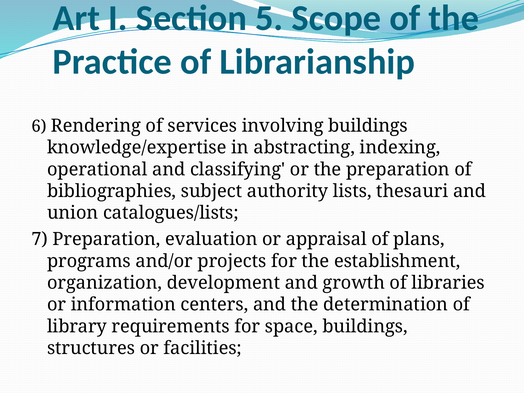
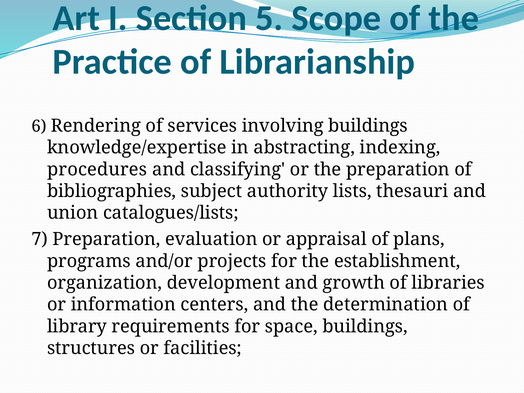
operational: operational -> procedures
